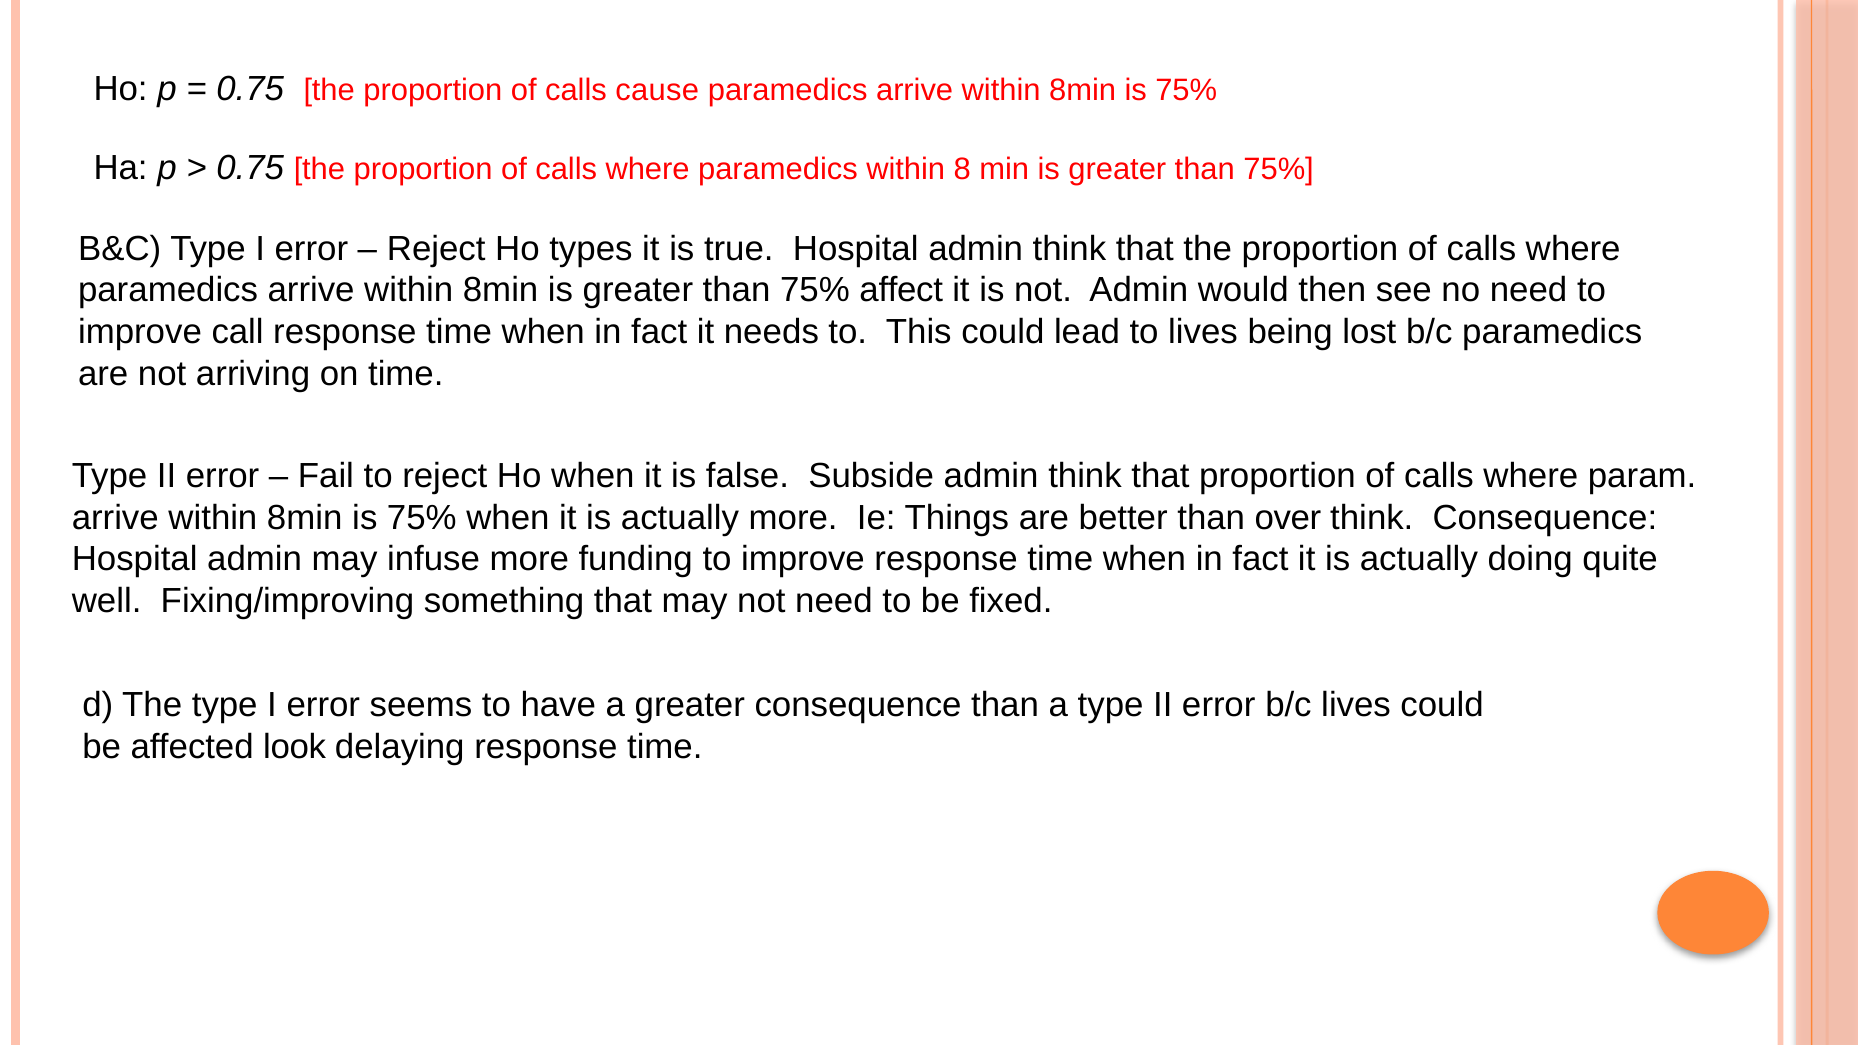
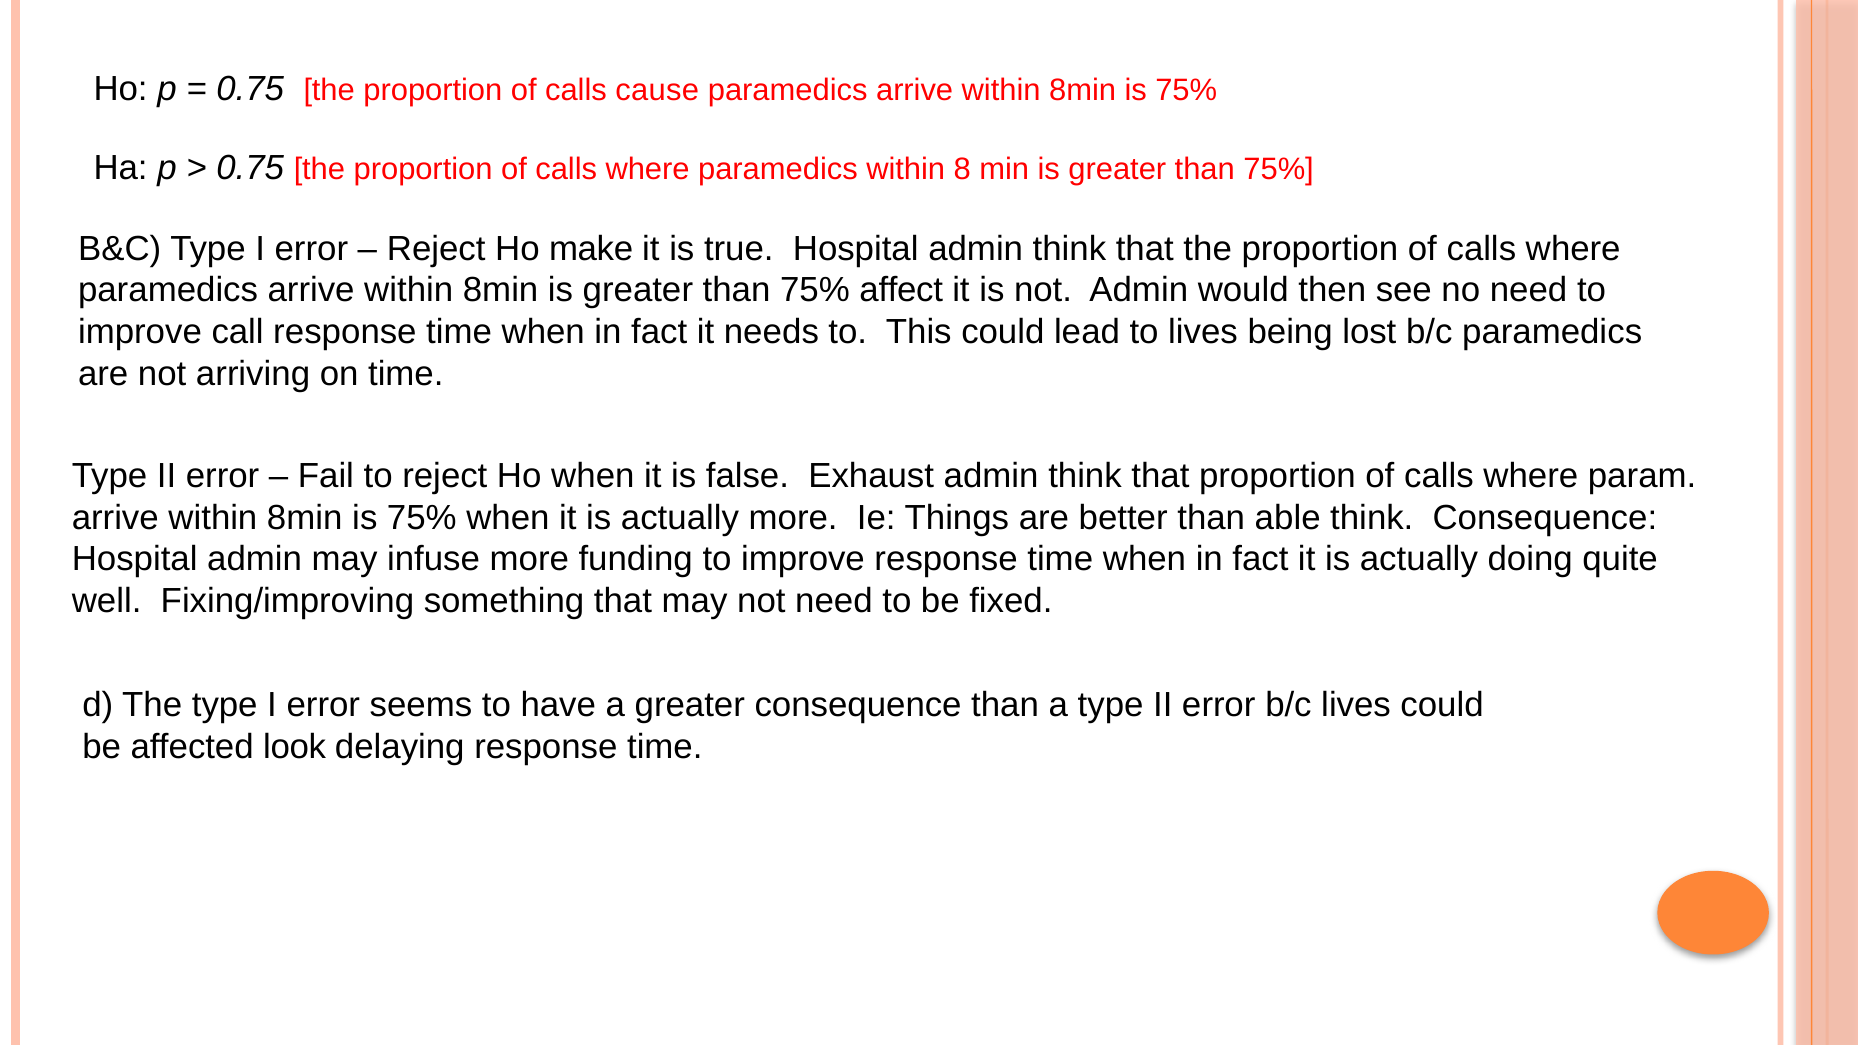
types: types -> make
Subside: Subside -> Exhaust
over: over -> able
